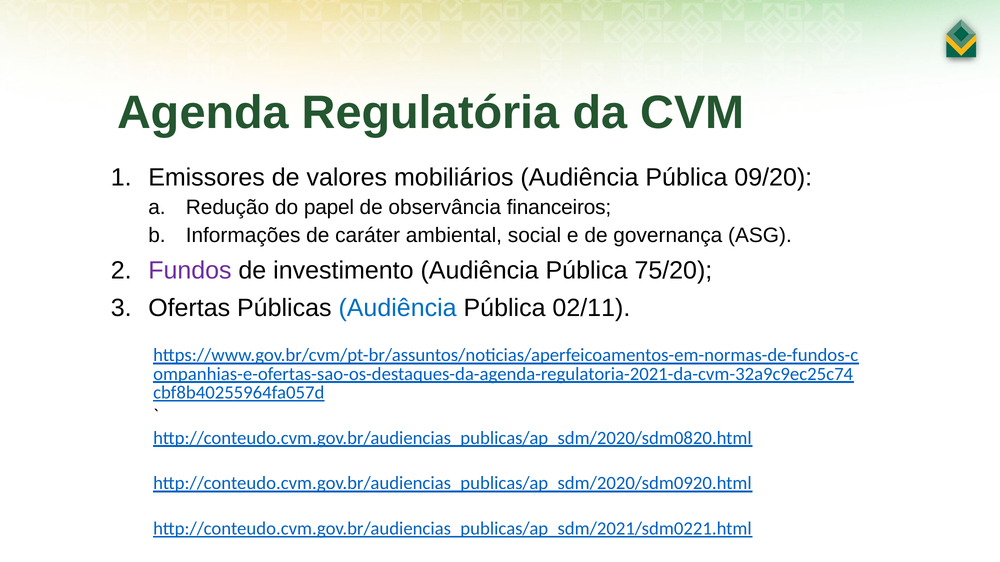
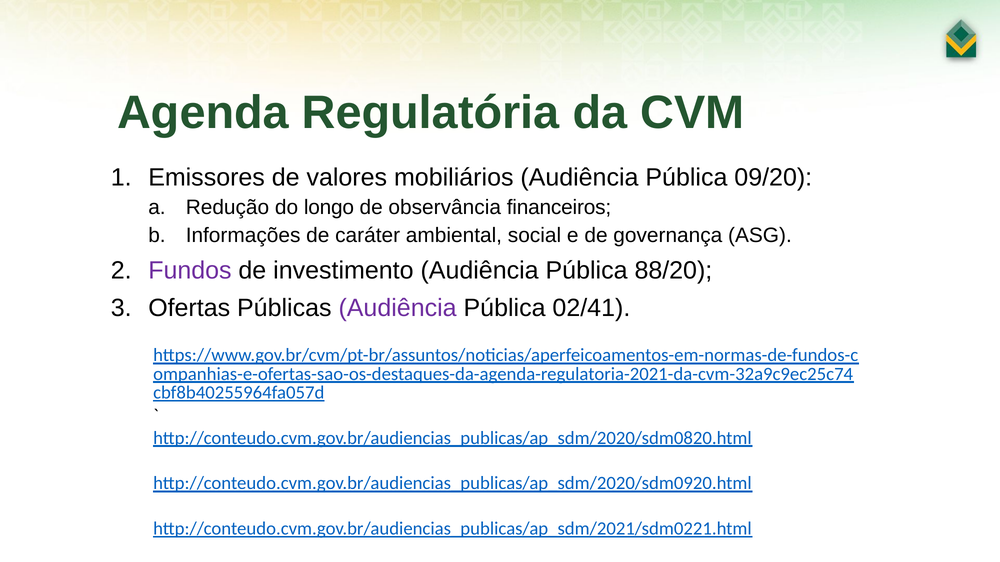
papel: papel -> longo
75/20: 75/20 -> 88/20
Audiência at (398, 308) colour: blue -> purple
02/11: 02/11 -> 02/41
